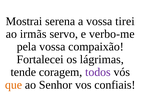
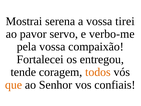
irmãs: irmãs -> pavor
lágrimas: lágrimas -> entregou
todos colour: purple -> orange
